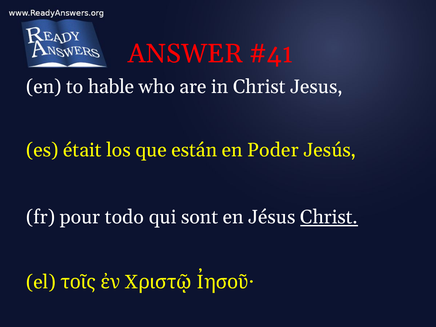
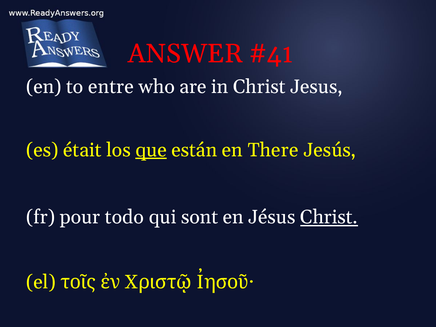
hable: hable -> entre
que underline: none -> present
Poder: Poder -> There
